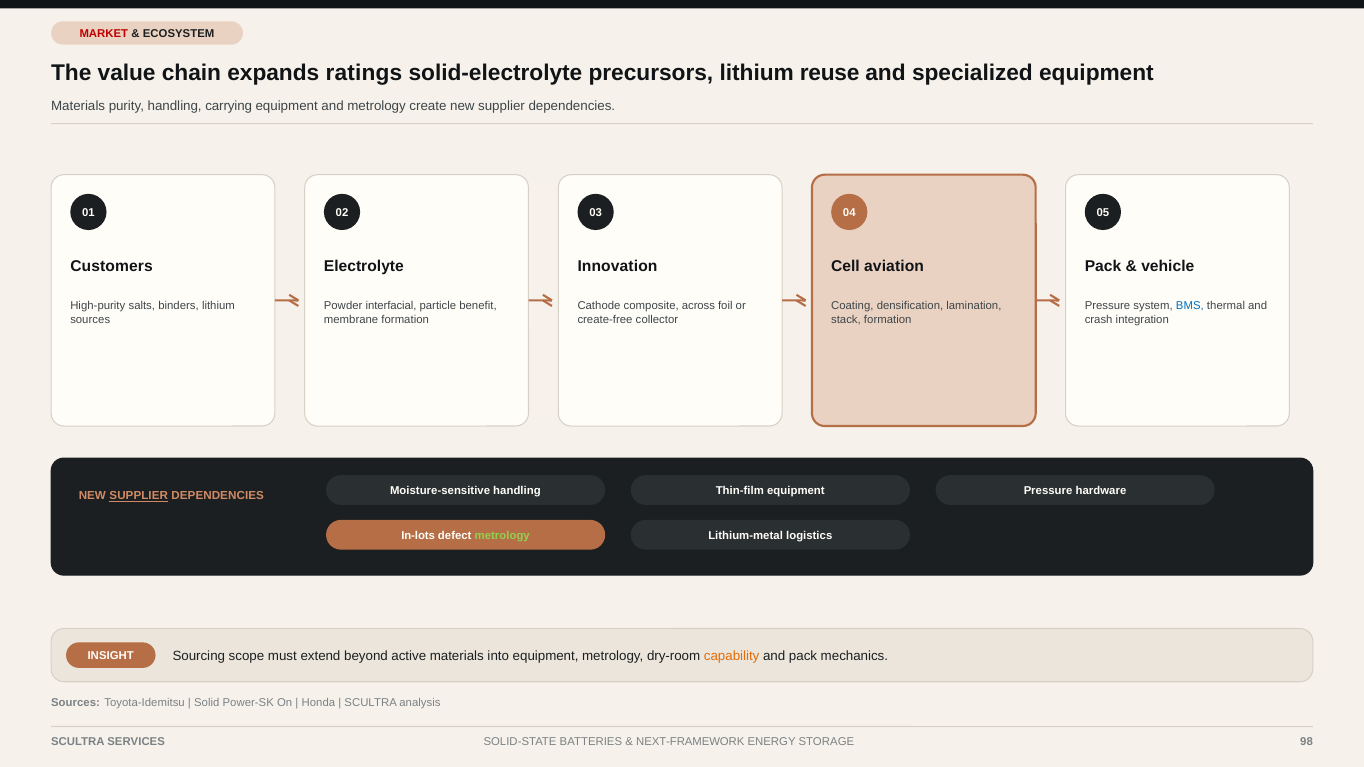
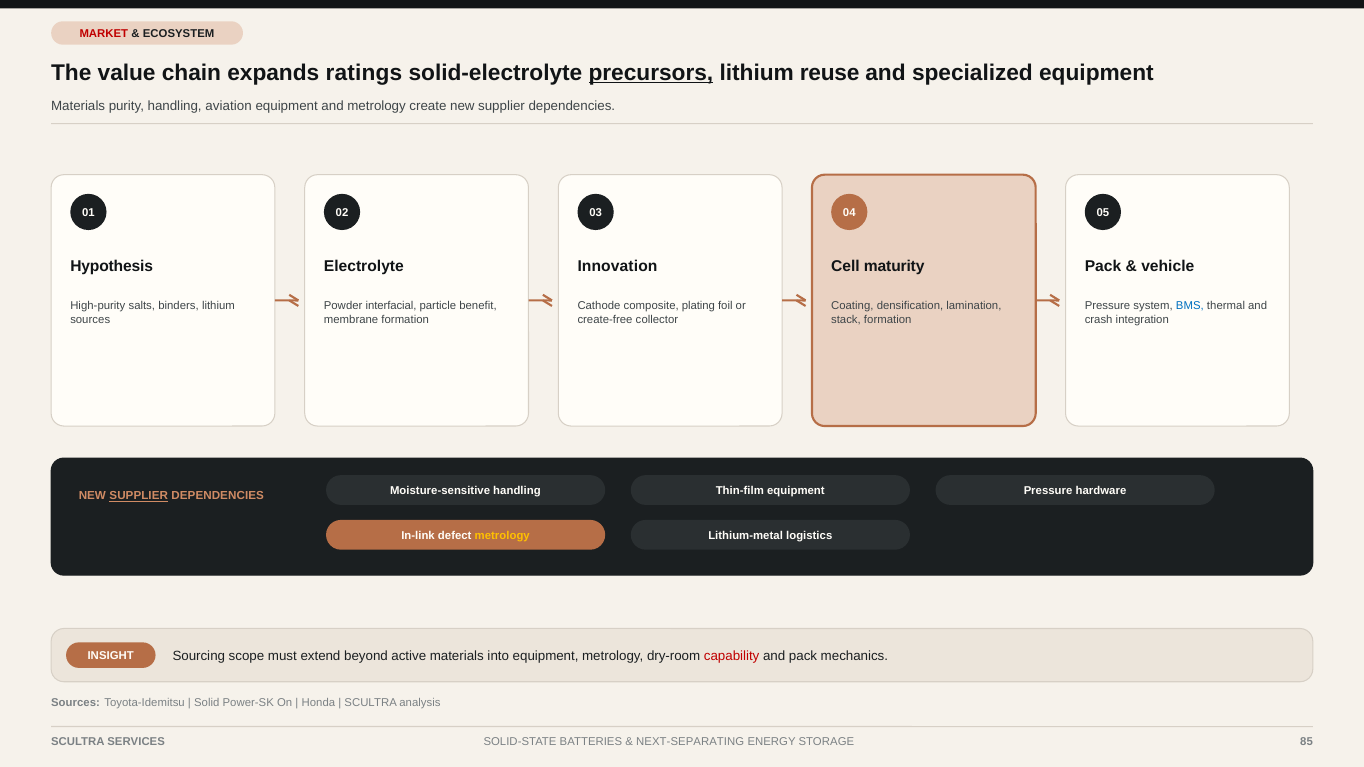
precursors underline: none -> present
carrying: carrying -> aviation
Customers: Customers -> Hypothesis
aviation: aviation -> maturity
across: across -> plating
In-lots: In-lots -> In-link
metrology at (502, 536) colour: light green -> yellow
capability colour: orange -> red
NEXT-FRAMEWORK: NEXT-FRAMEWORK -> NEXT-SEPARATING
98: 98 -> 85
